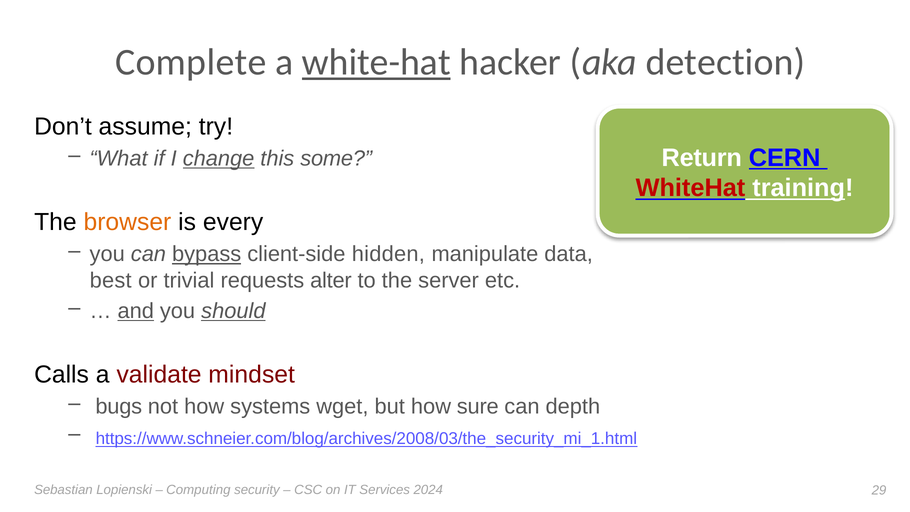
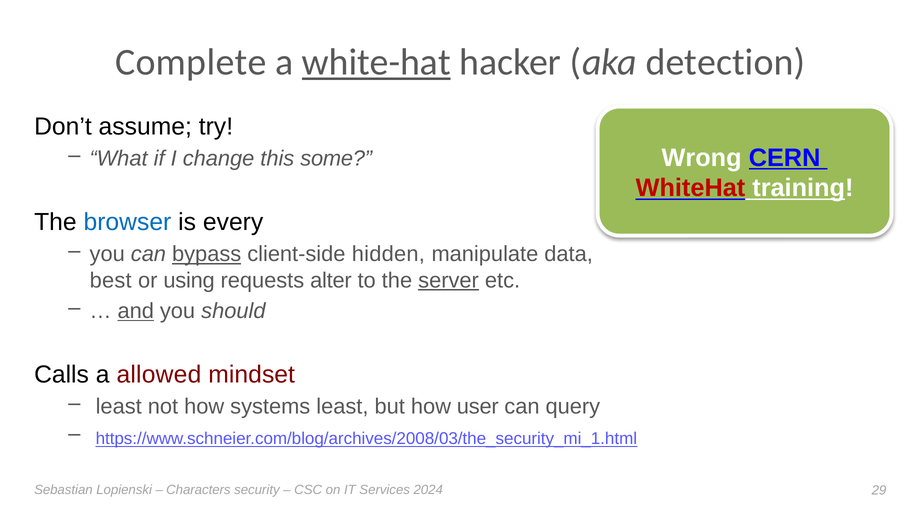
Return: Return -> Wrong
change underline: present -> none
browser colour: orange -> blue
trivial: trivial -> using
server underline: none -> present
should underline: present -> none
validate: validate -> allowed
bugs at (119, 407): bugs -> least
systems wget: wget -> least
sure: sure -> user
depth: depth -> query
Computing: Computing -> Characters
